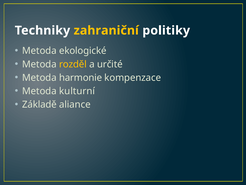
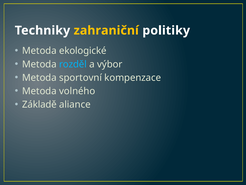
rozděl colour: yellow -> light blue
určité: určité -> výbor
harmonie: harmonie -> sportovní
kulturní: kulturní -> volného
